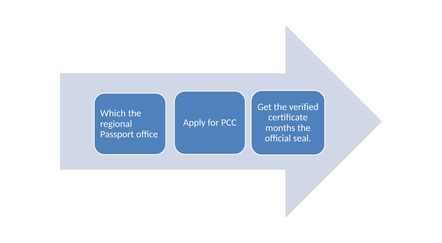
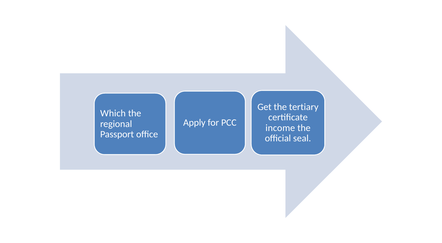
verified: verified -> tertiary
months: months -> income
